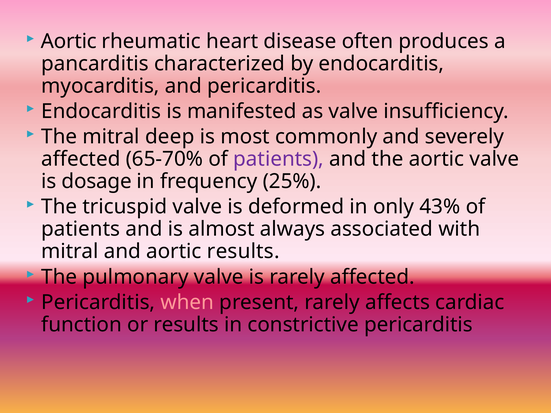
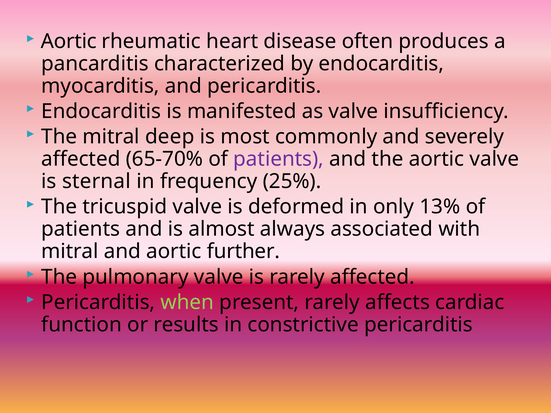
dosage: dosage -> sternal
43%: 43% -> 13%
aortic results: results -> further
when colour: pink -> light green
